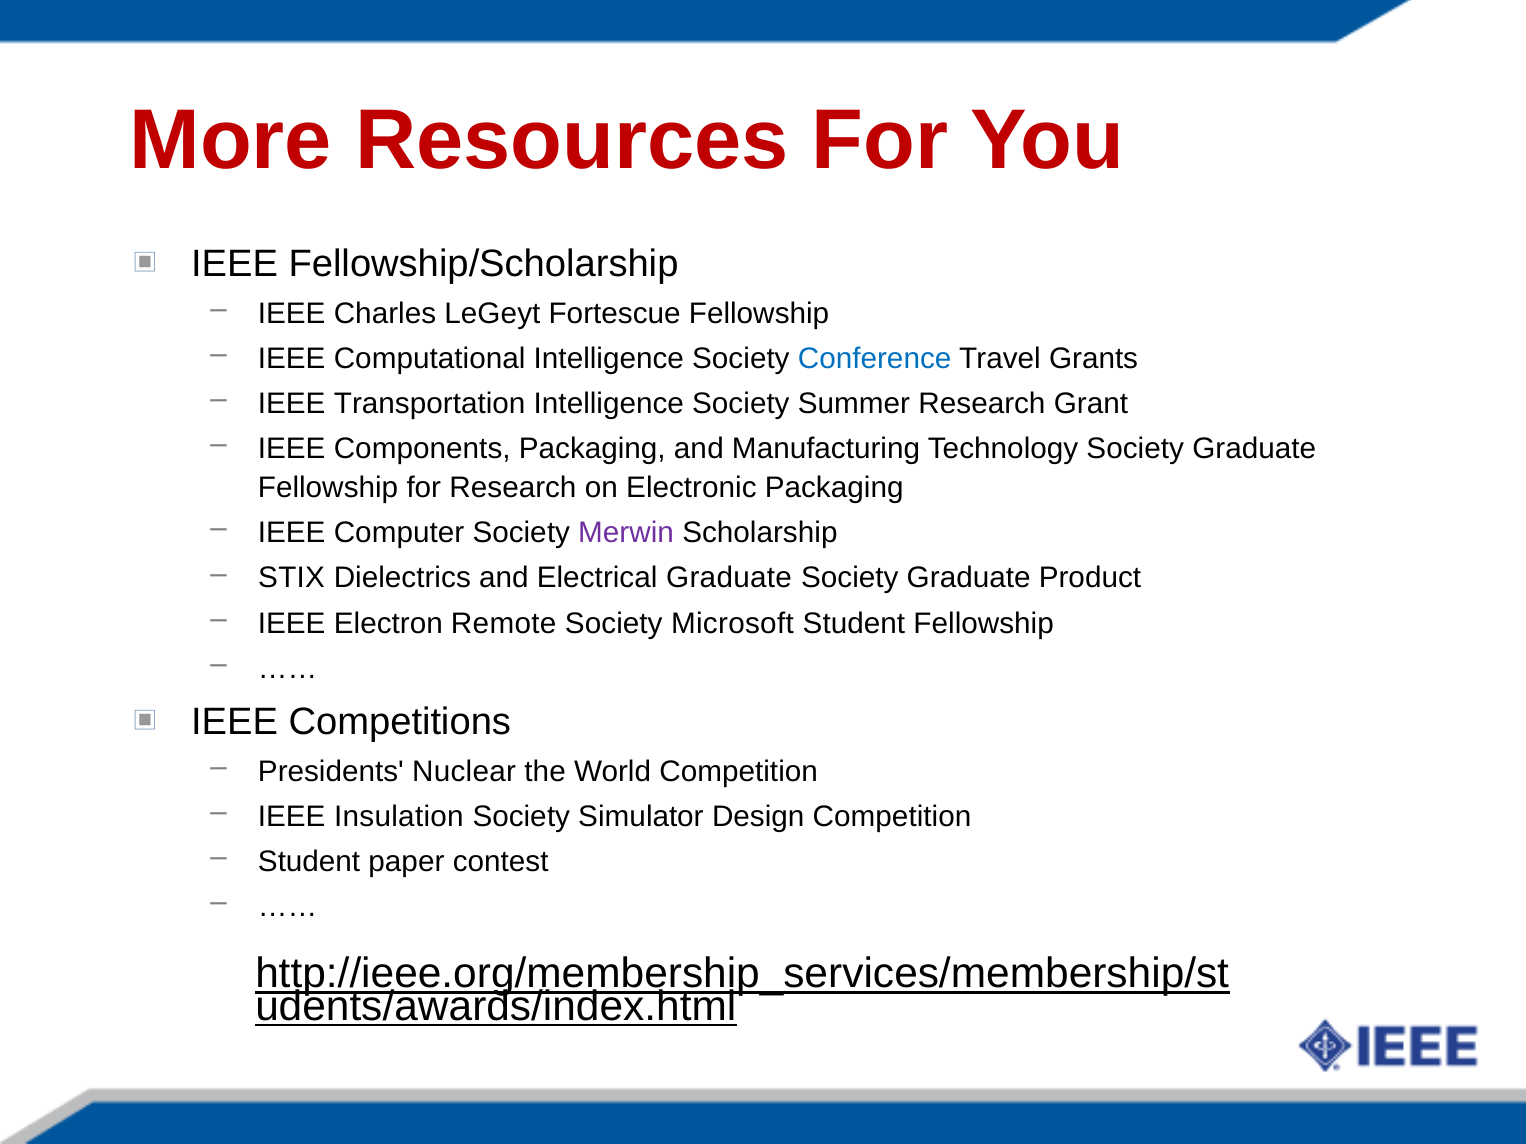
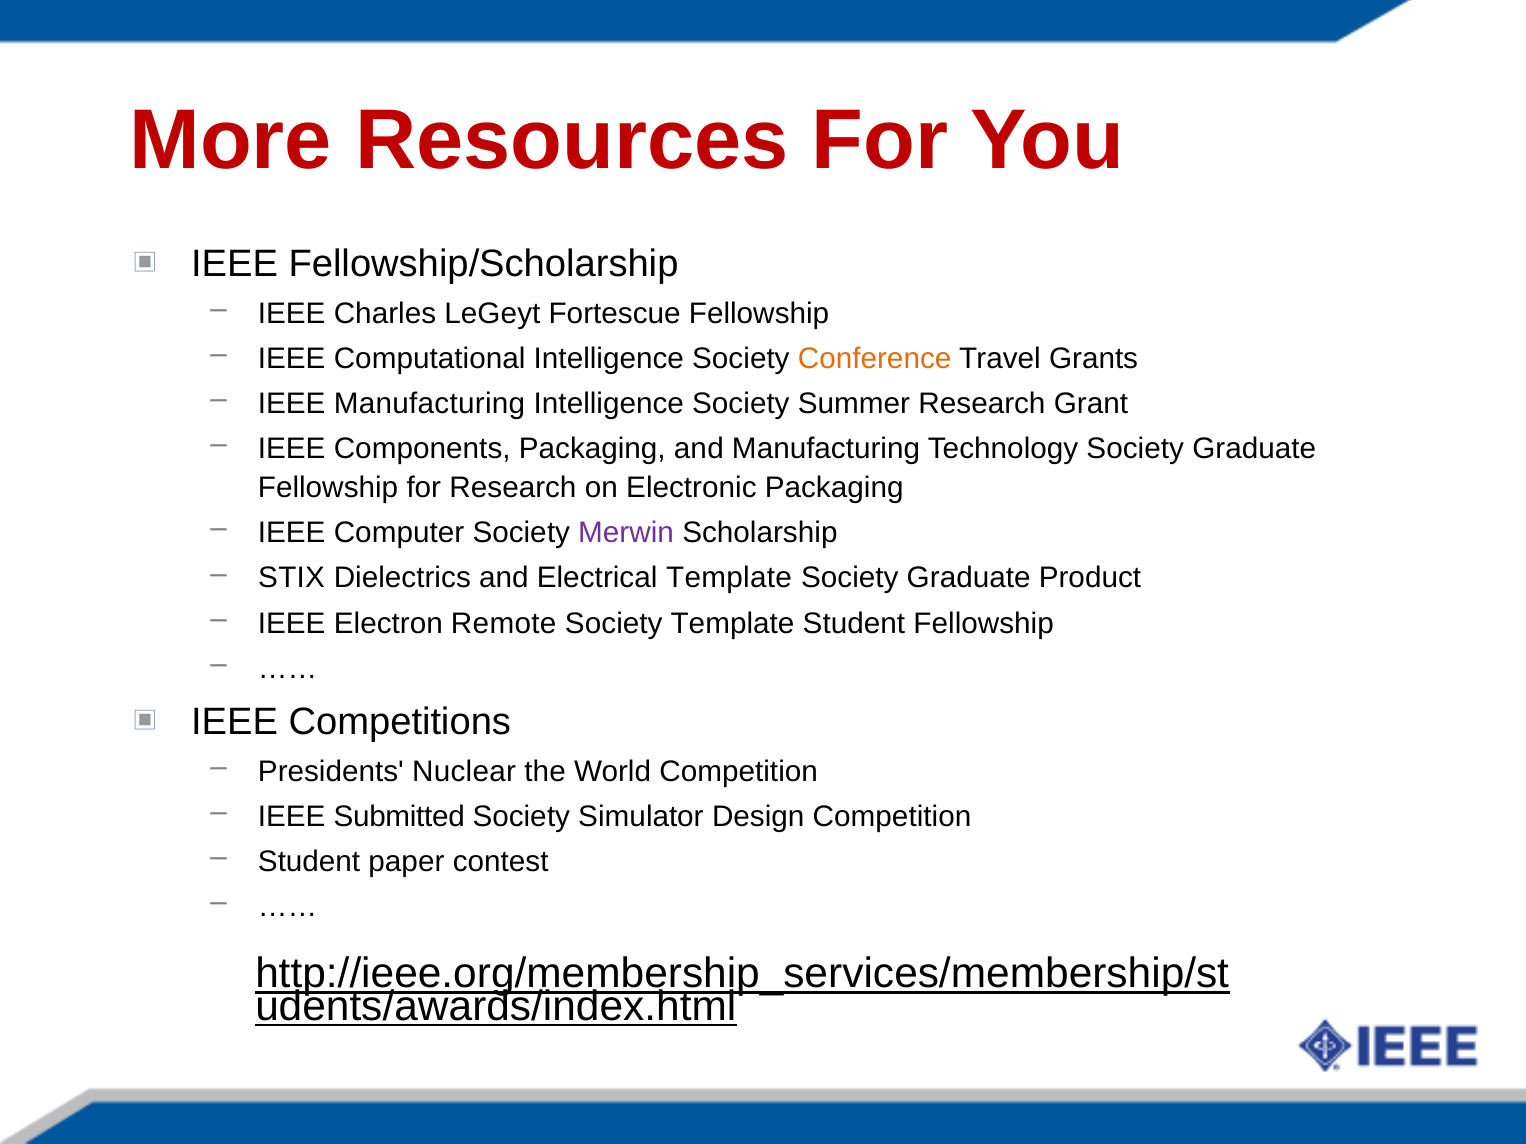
Conference colour: blue -> orange
IEEE Transportation: Transportation -> Manufacturing
Electrical Graduate: Graduate -> Template
Society Microsoft: Microsoft -> Template
Insulation: Insulation -> Submitted
